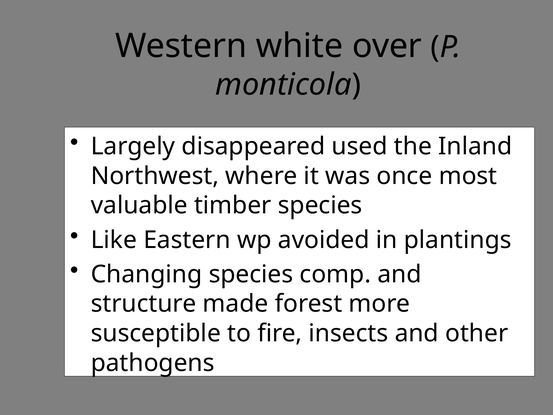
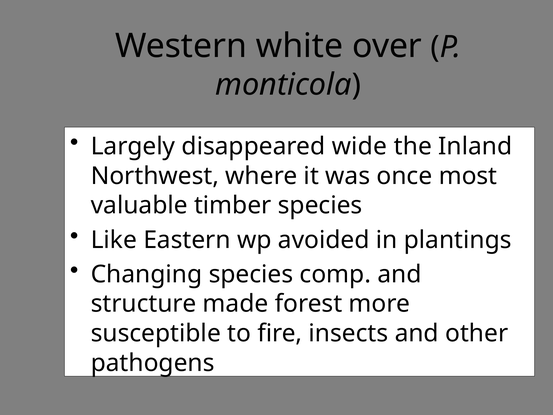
used: used -> wide
